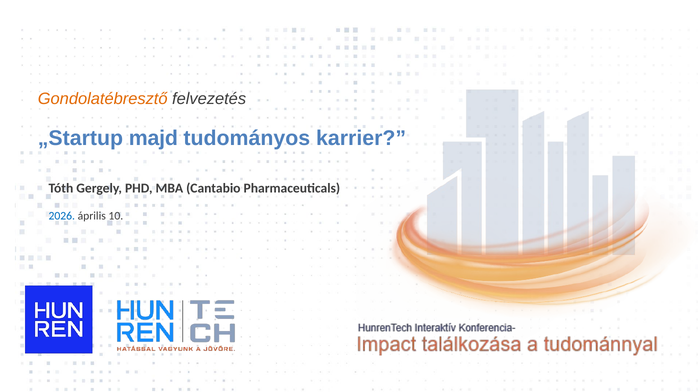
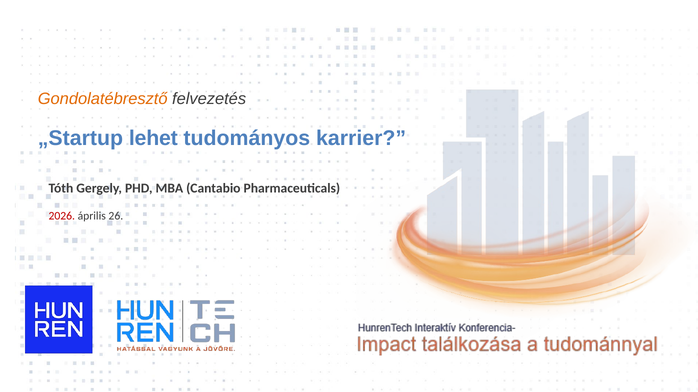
majd: majd -> lehet
2026 colour: blue -> red
10: 10 -> 26
